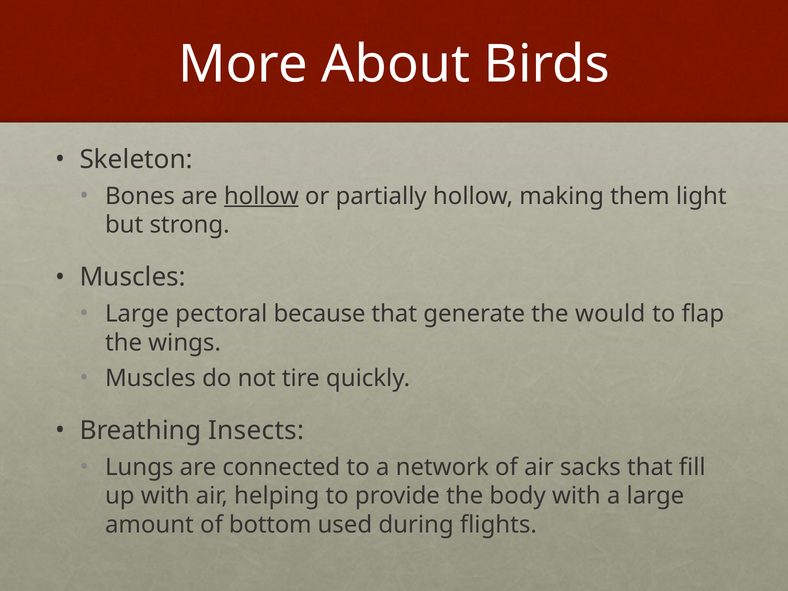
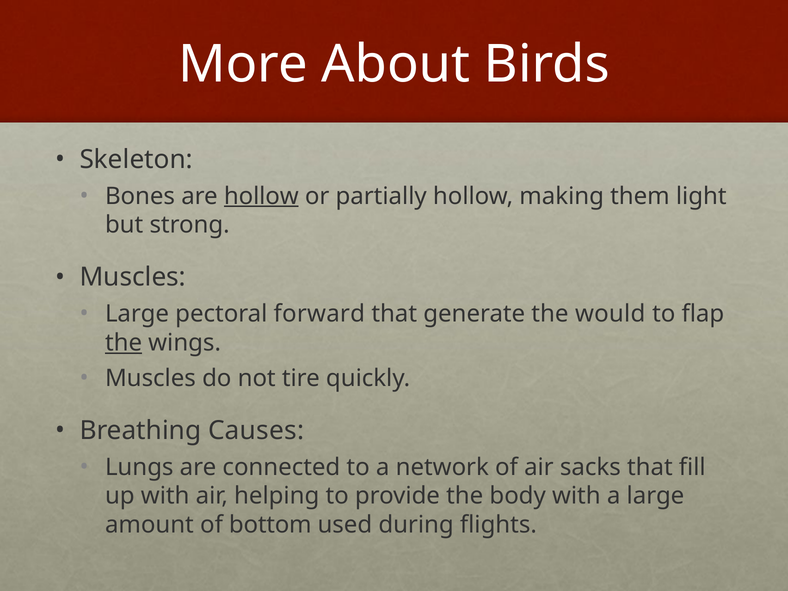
because: because -> forward
the at (124, 343) underline: none -> present
Insects: Insects -> Causes
